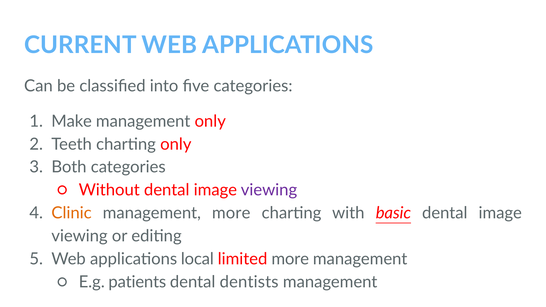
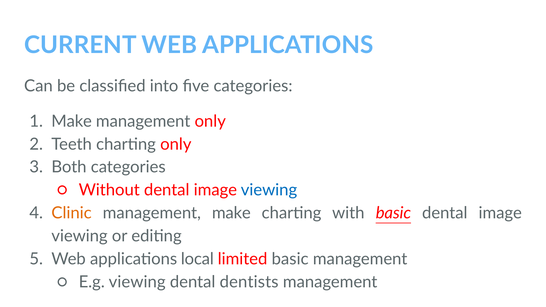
viewing at (269, 190) colour: purple -> blue
management more: more -> make
limited more: more -> basic
E.g patients: patients -> viewing
